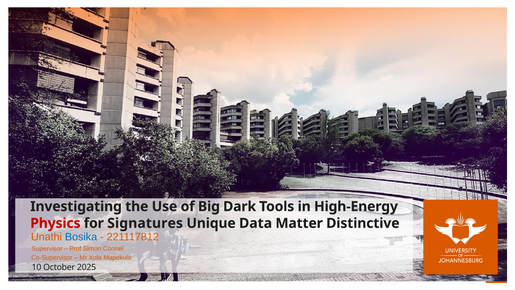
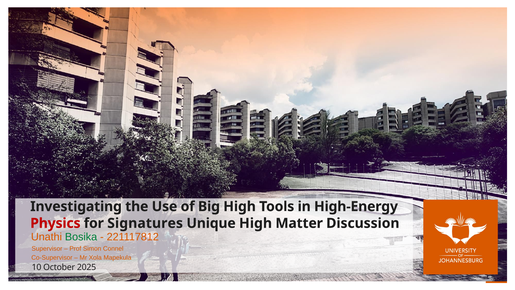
Big Dark: Dark -> High
Unique Data: Data -> High
Distinctive: Distinctive -> Discussion
Bosika colour: blue -> green
